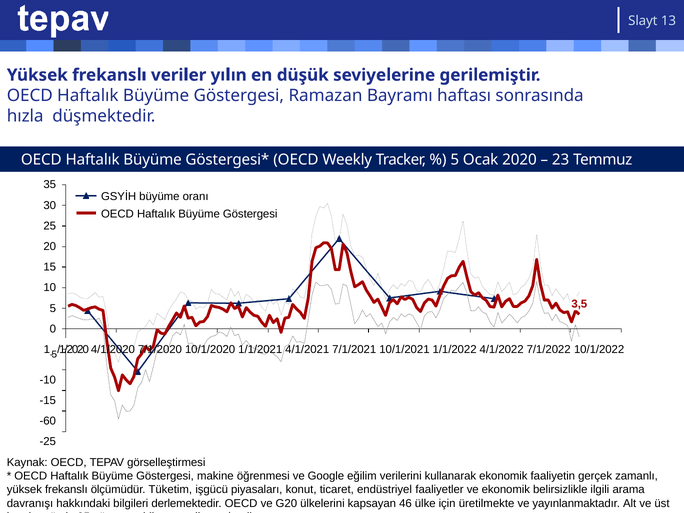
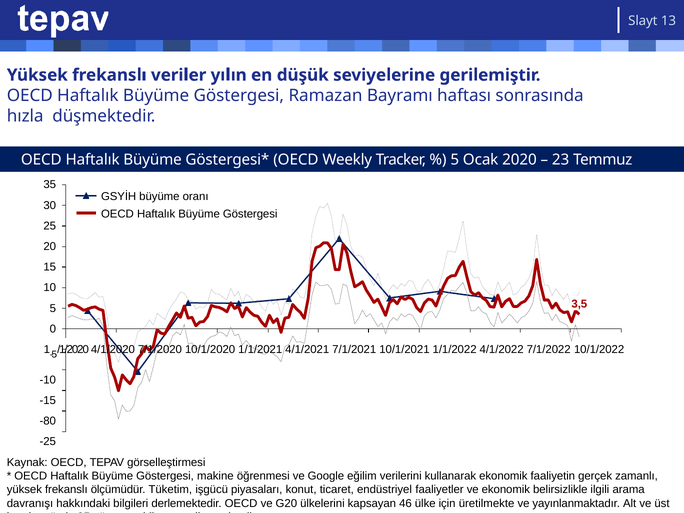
-60: -60 -> -80
